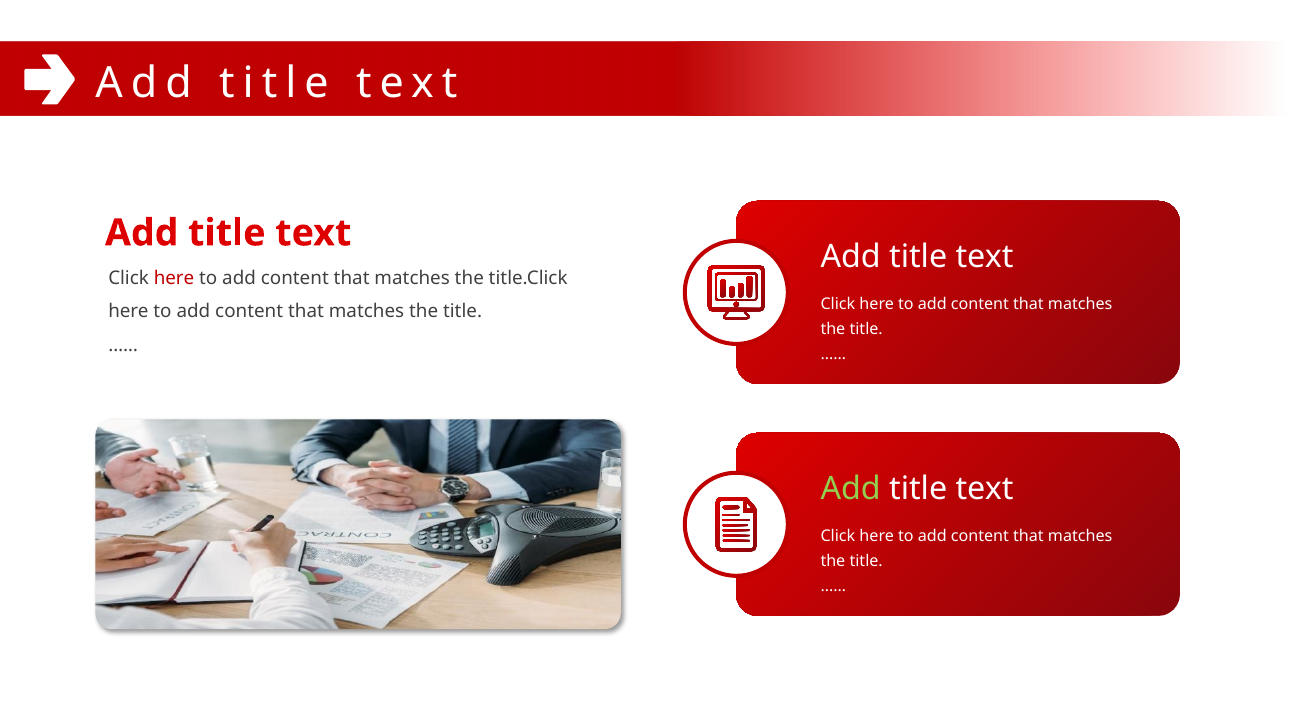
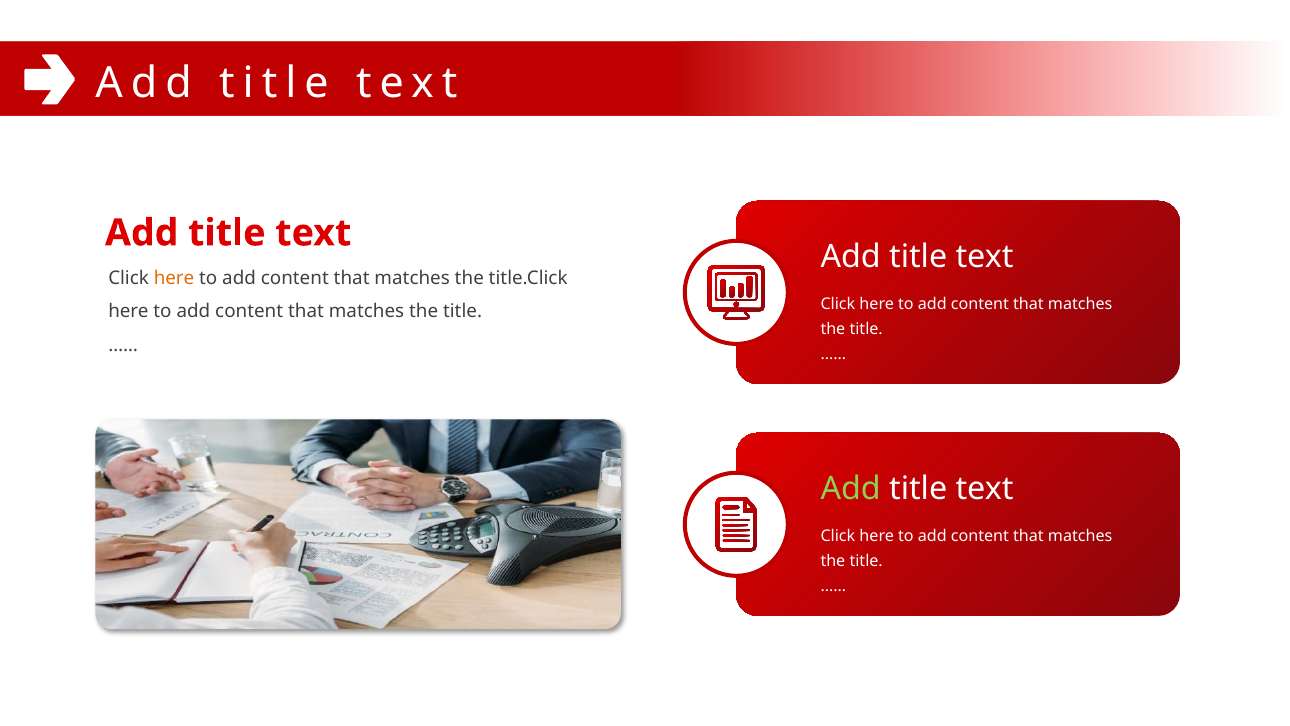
here at (174, 278) colour: red -> orange
